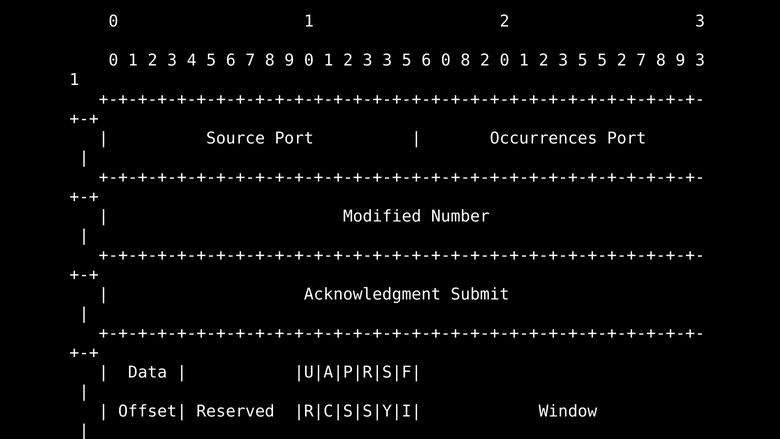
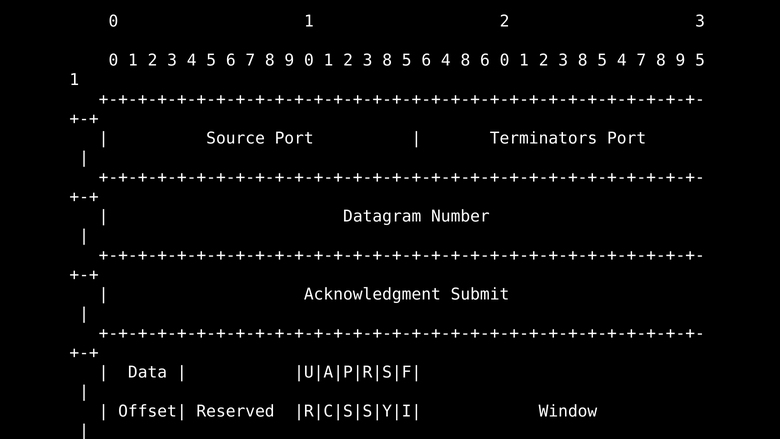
3 at (387, 60): 3 -> 8
6 0: 0 -> 4
8 2: 2 -> 6
5 at (583, 60): 5 -> 8
5 2: 2 -> 4
9 3: 3 -> 5
Occurrences: Occurrences -> Terminators
Modified: Modified -> Datagram
